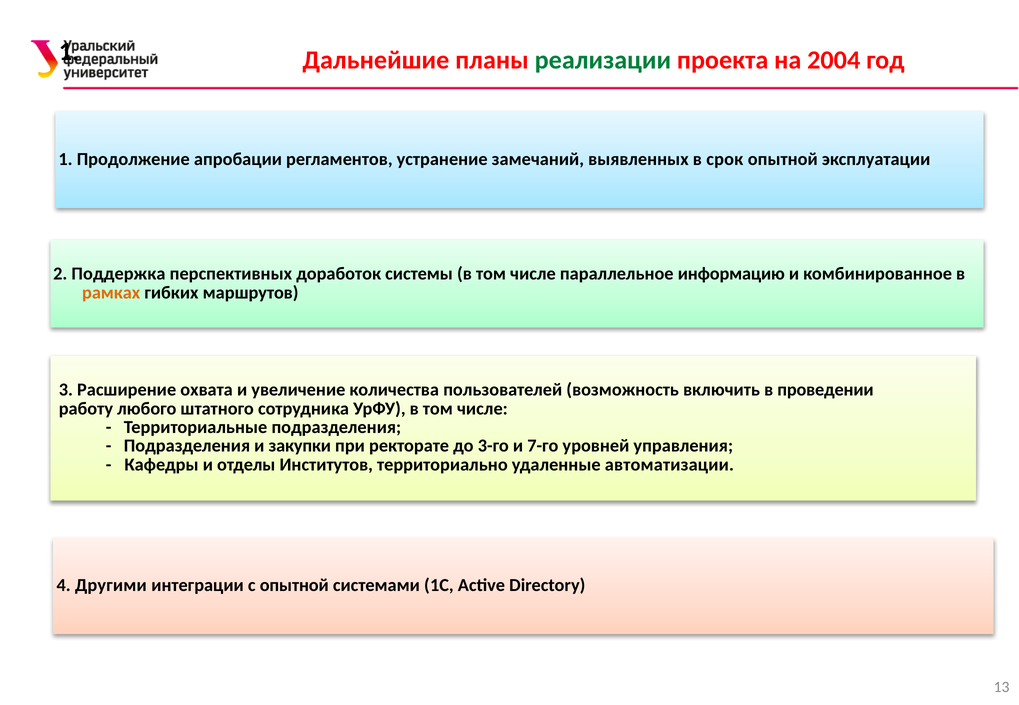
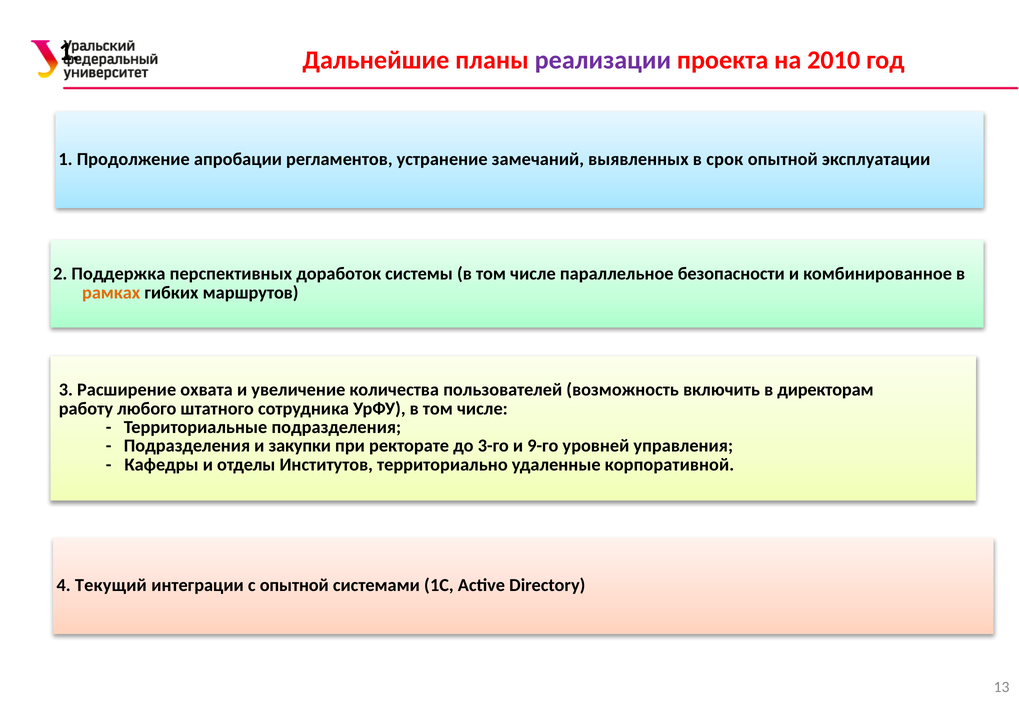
реализации colour: green -> purple
2004: 2004 -> 2010
информацию: информацию -> безопасности
проведении: проведении -> директорам
7-го: 7-го -> 9-го
автоматизации: автоматизации -> корпоративной
Другими: Другими -> Текущий
